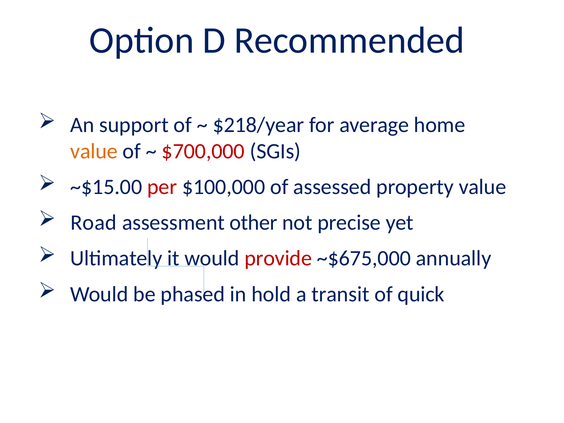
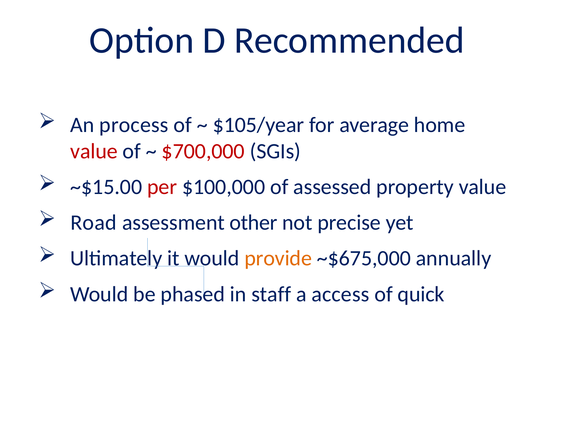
support: support -> process
$218/year: $218/year -> $105/year
value at (94, 151) colour: orange -> red
provide colour: red -> orange
hold: hold -> staff
transit: transit -> access
